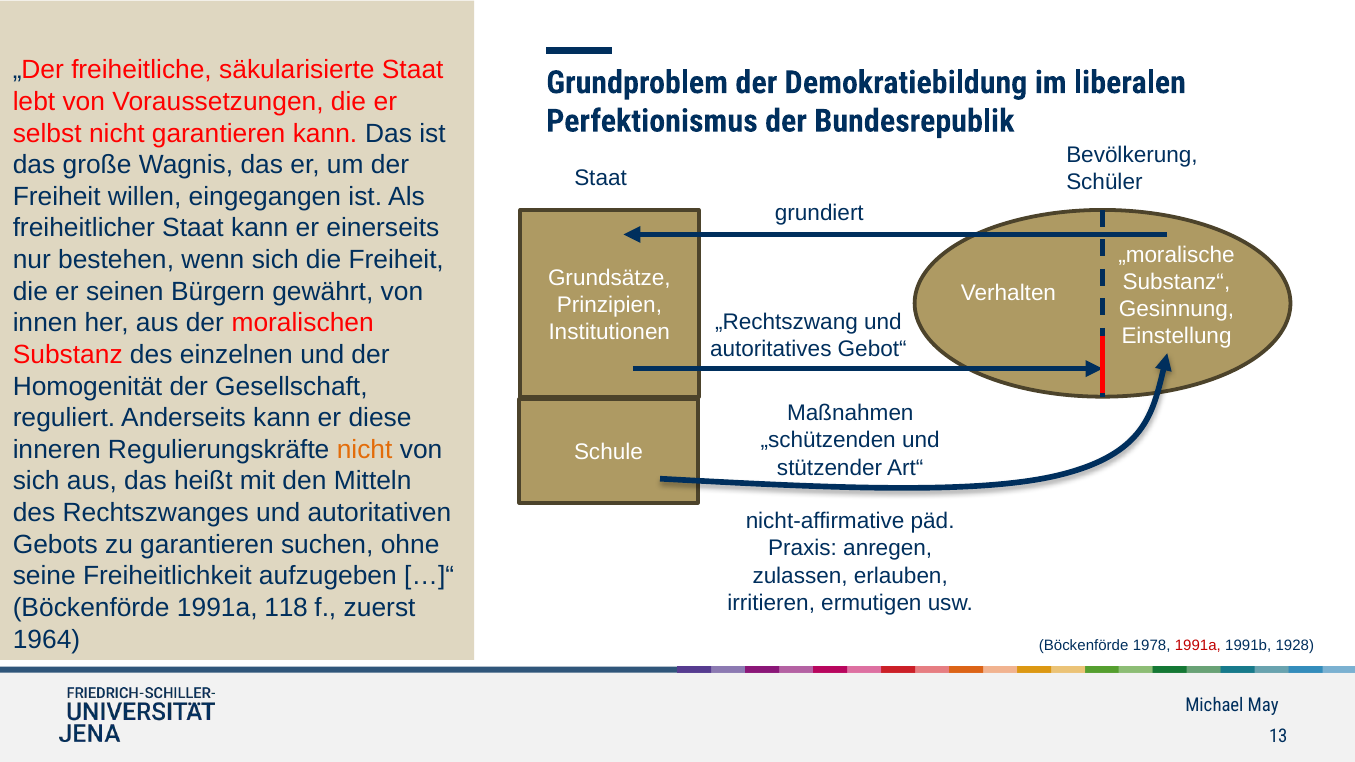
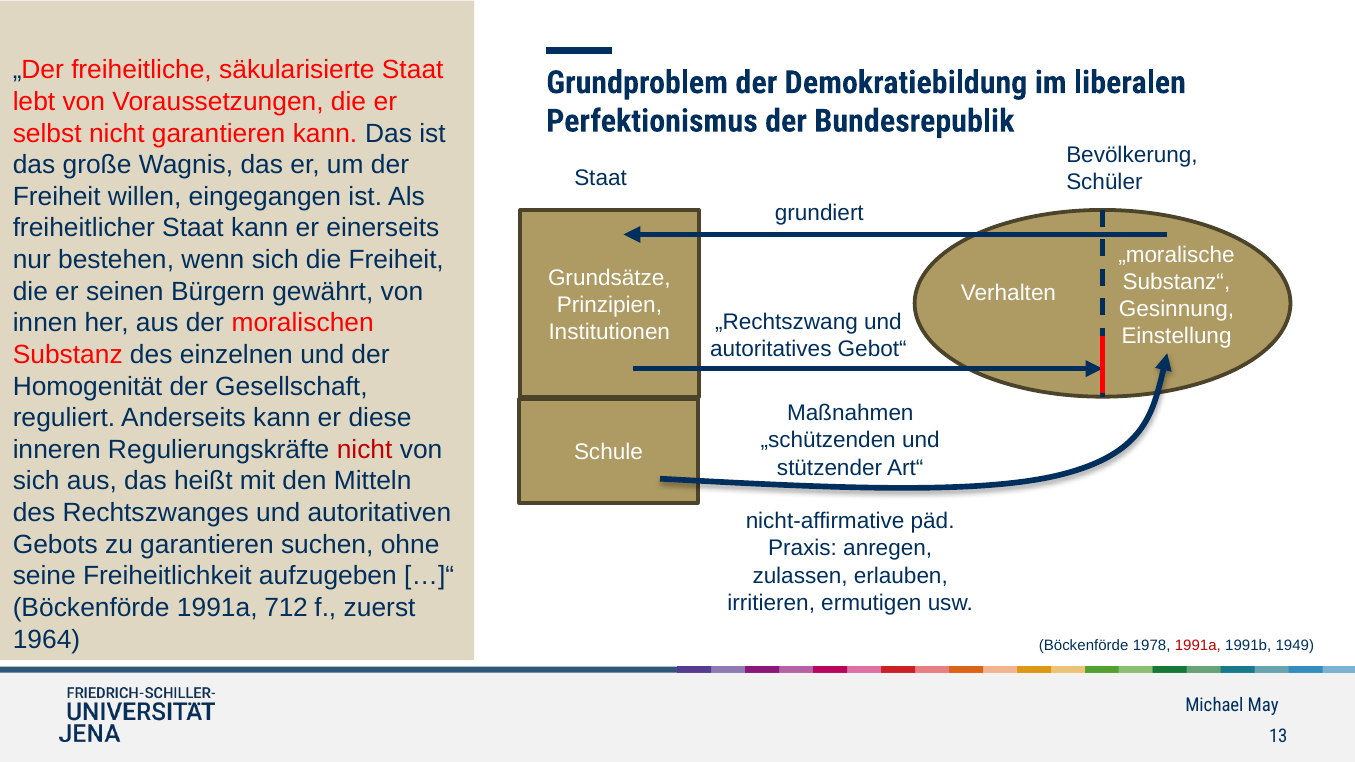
nicht at (365, 450) colour: orange -> red
118: 118 -> 712
1928: 1928 -> 1949
